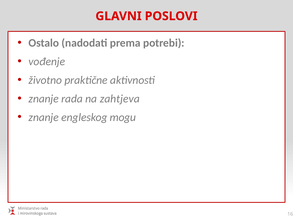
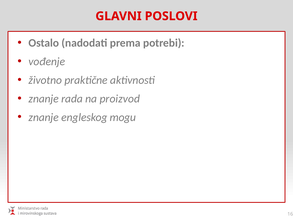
zahtjeva: zahtjeva -> proizvod
